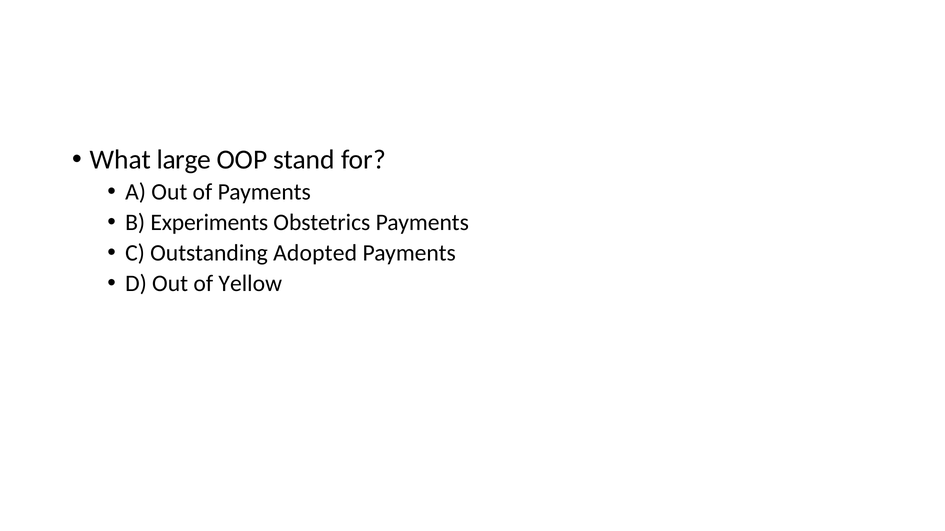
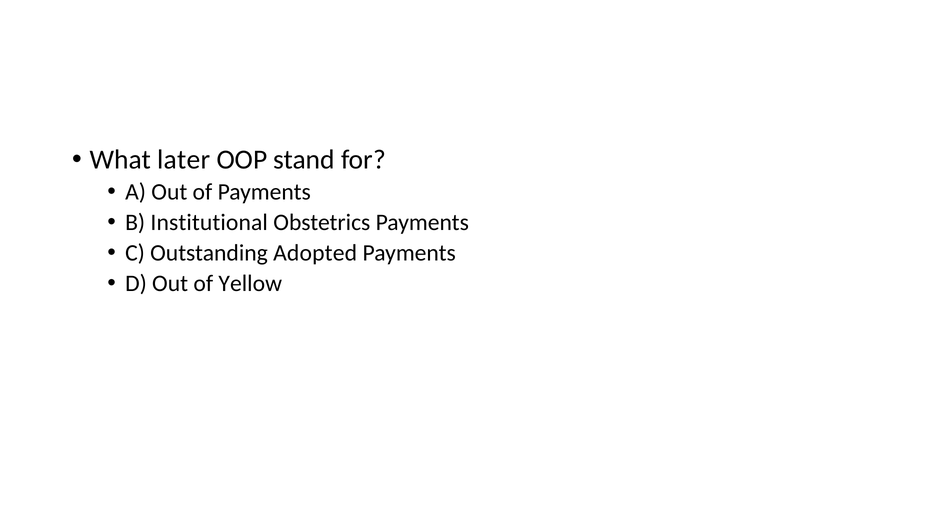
large: large -> later
Experiments: Experiments -> Institutional
